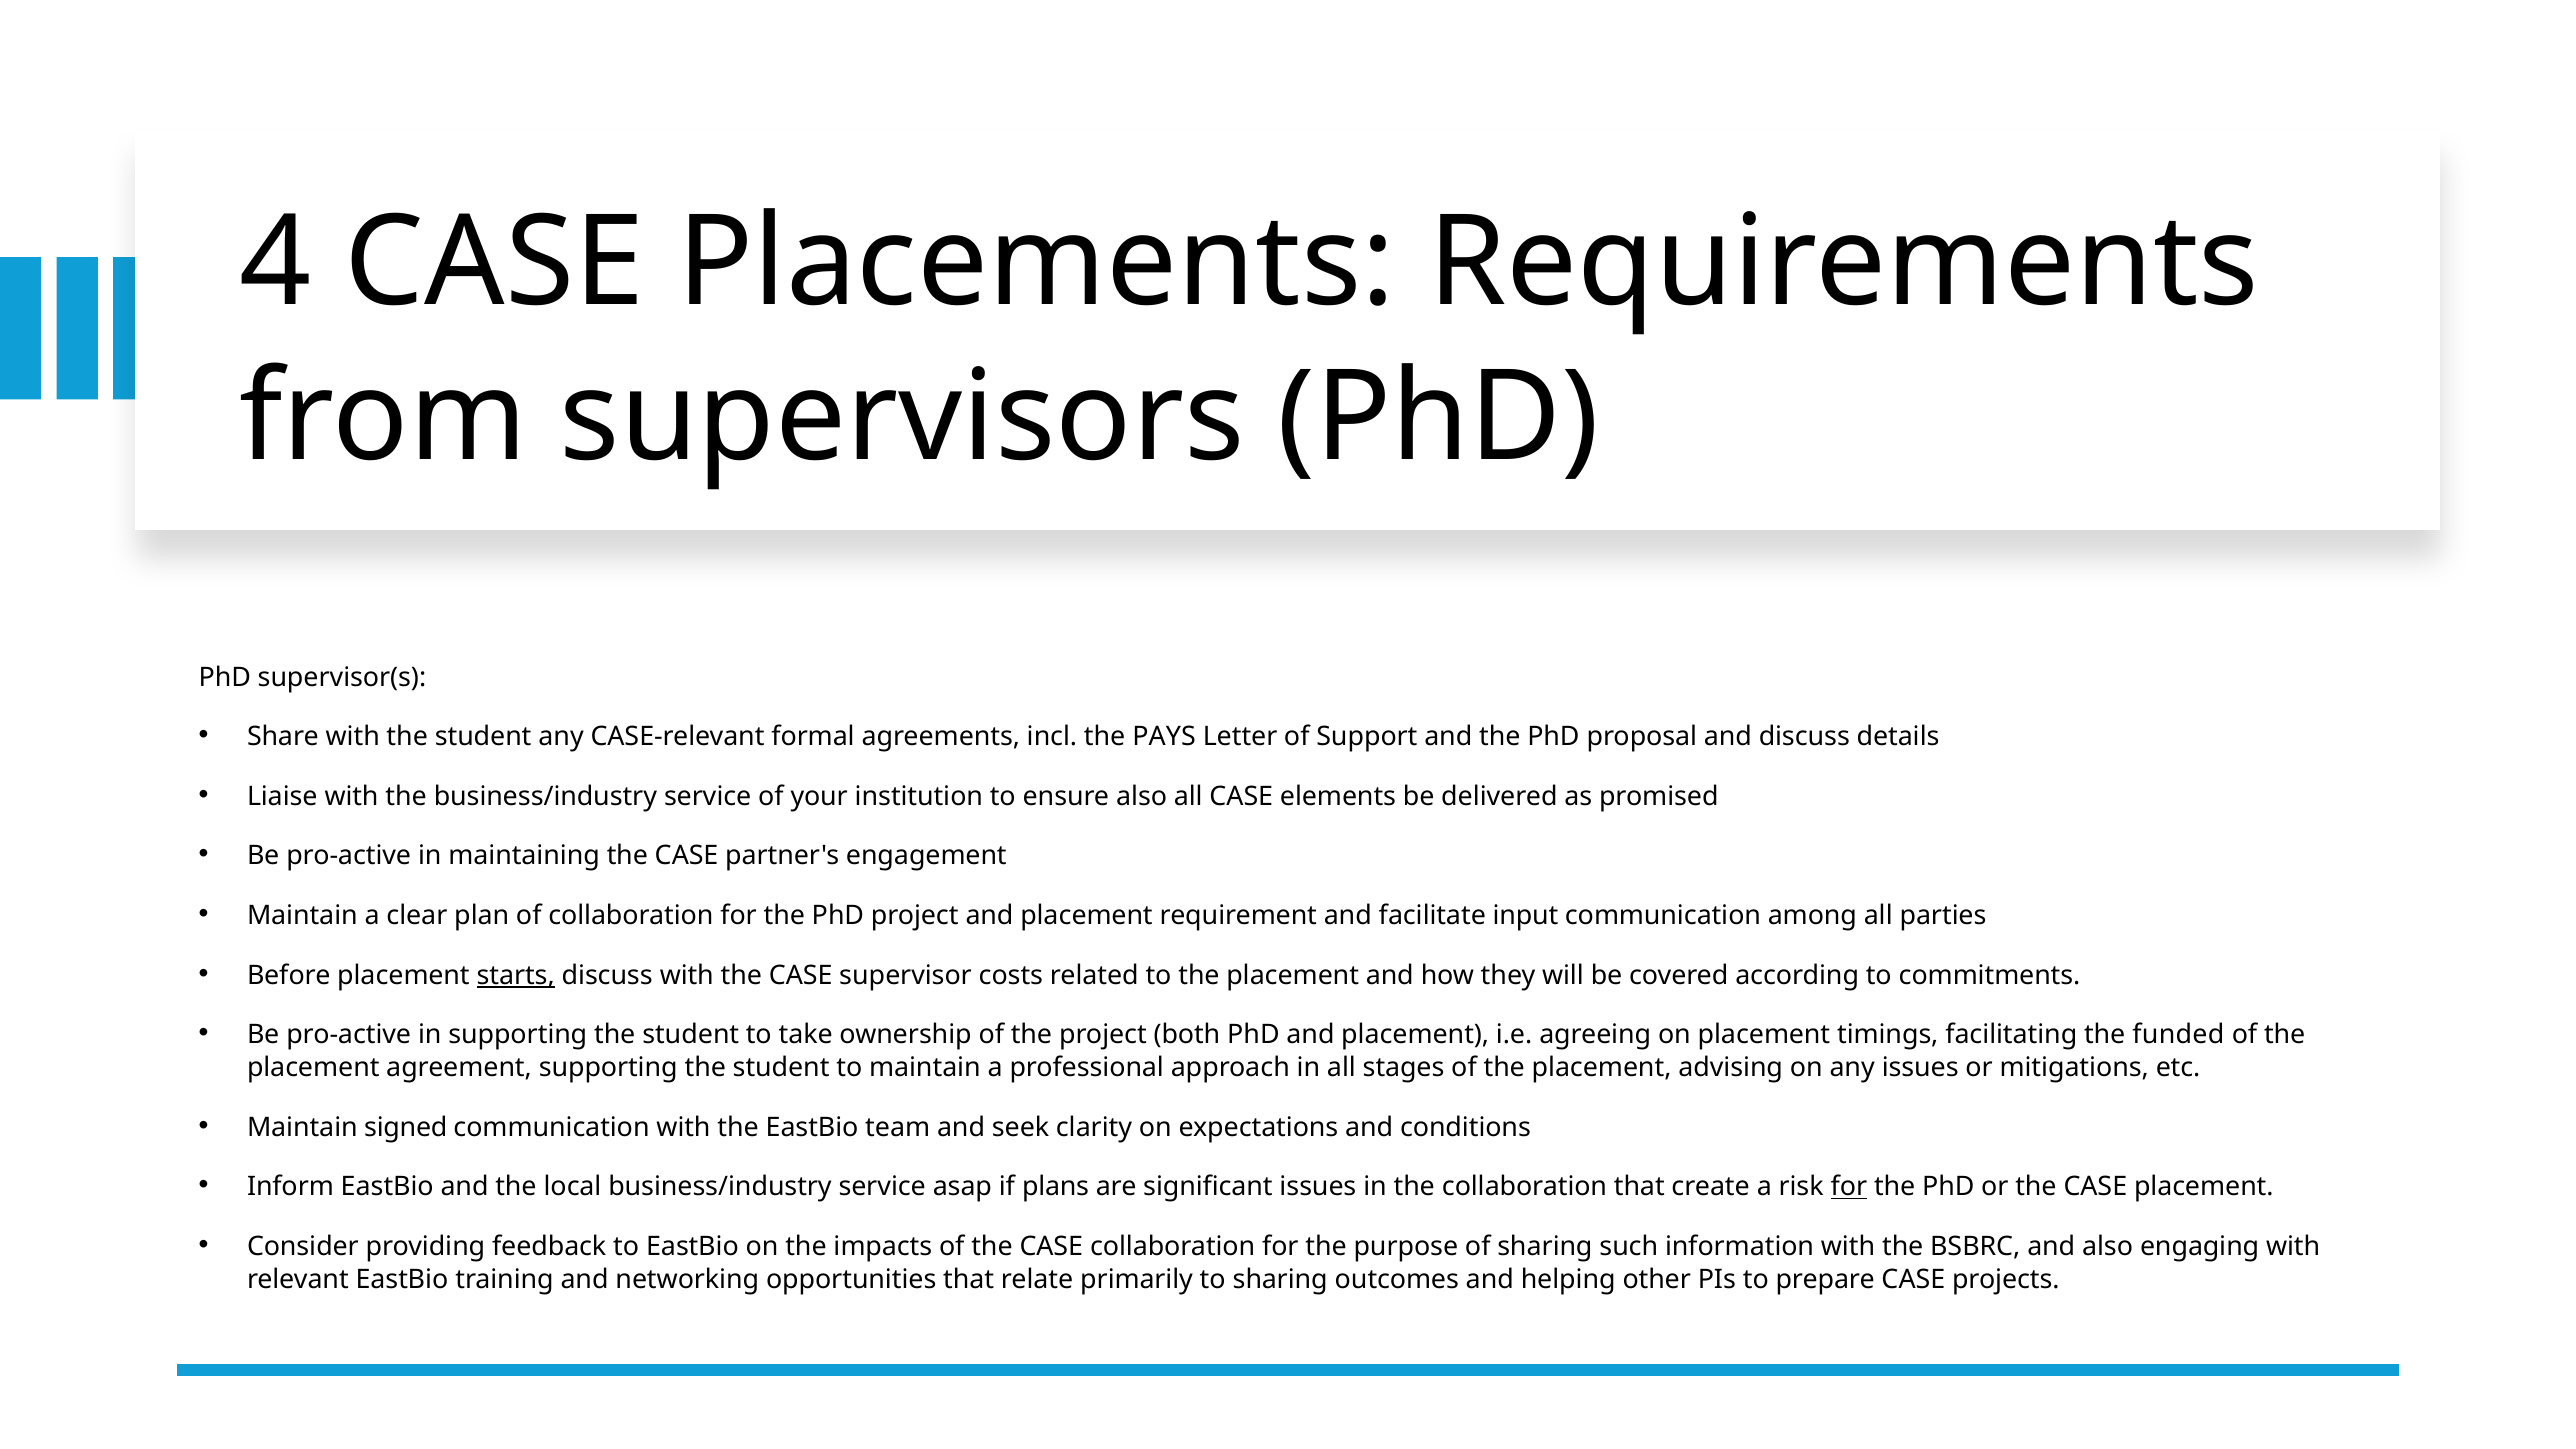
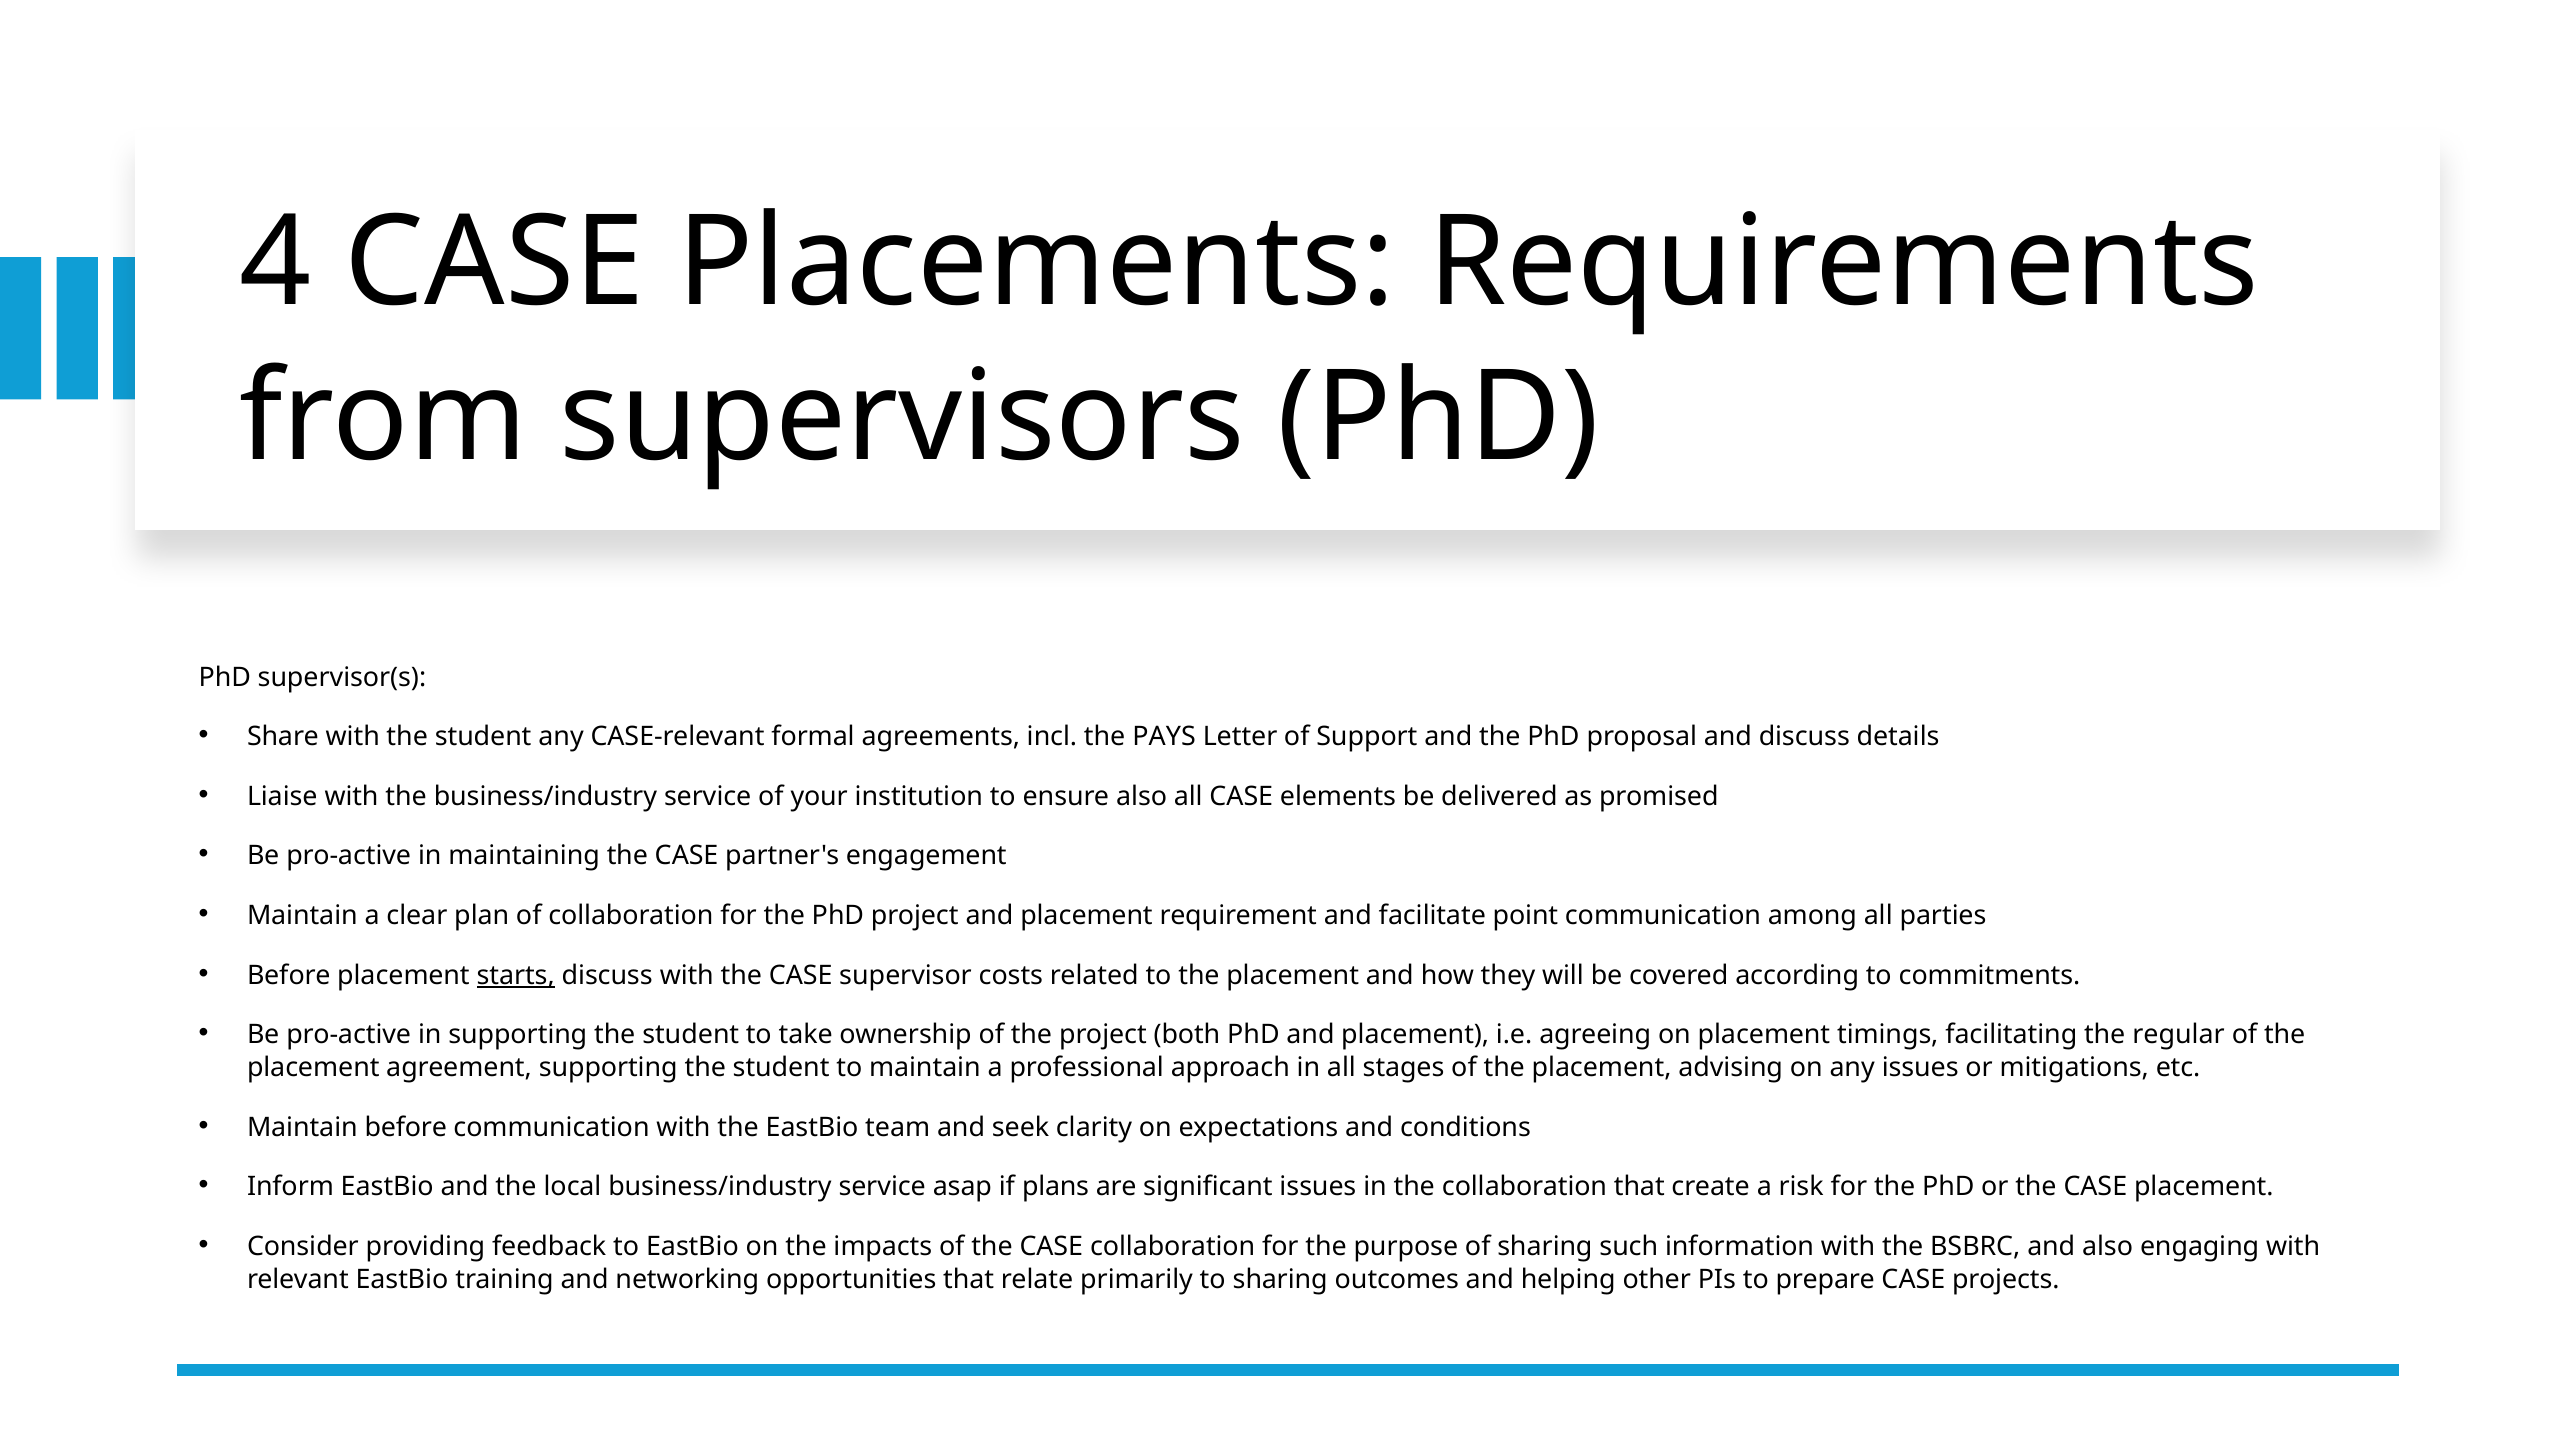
input: input -> point
funded: funded -> regular
Maintain signed: signed -> before
for at (1849, 1187) underline: present -> none
